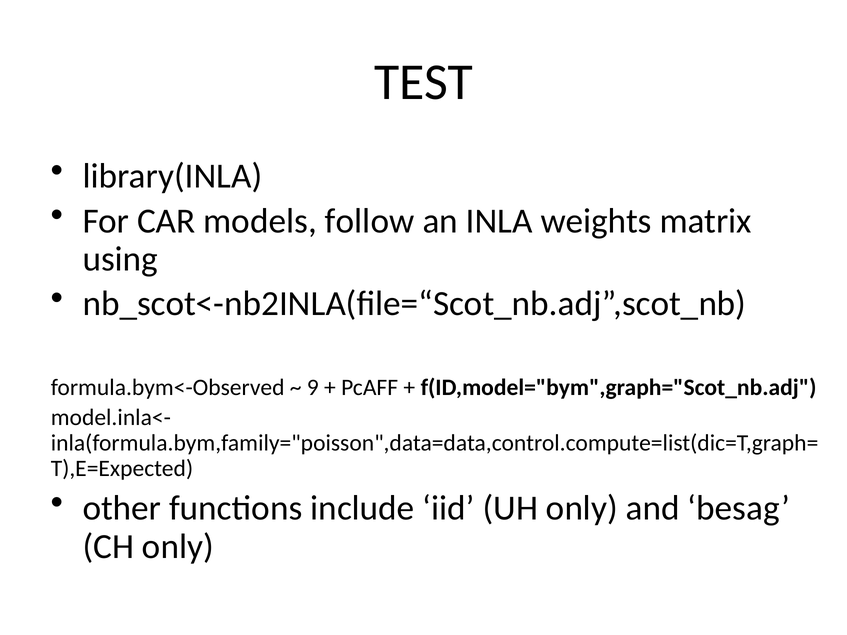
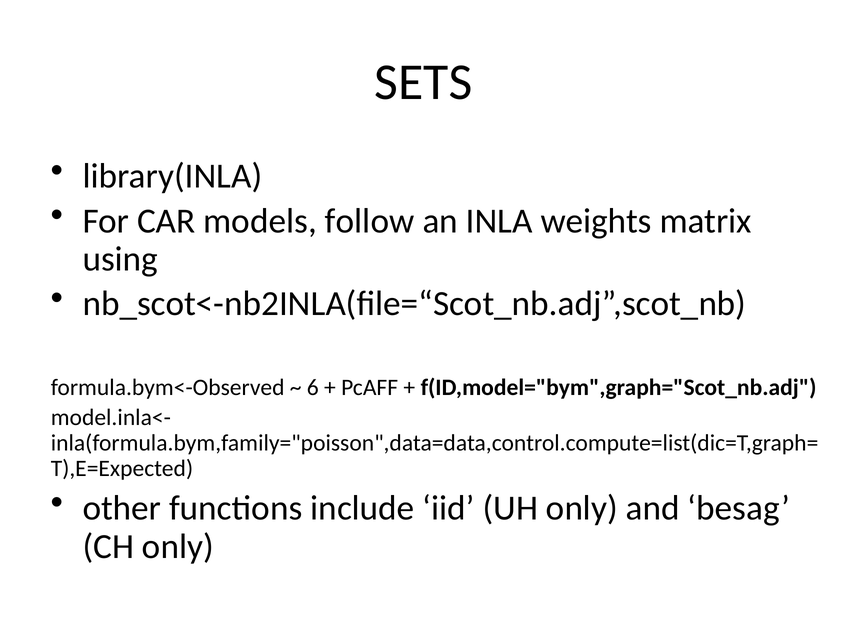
TEST: TEST -> SETS
9: 9 -> 6
